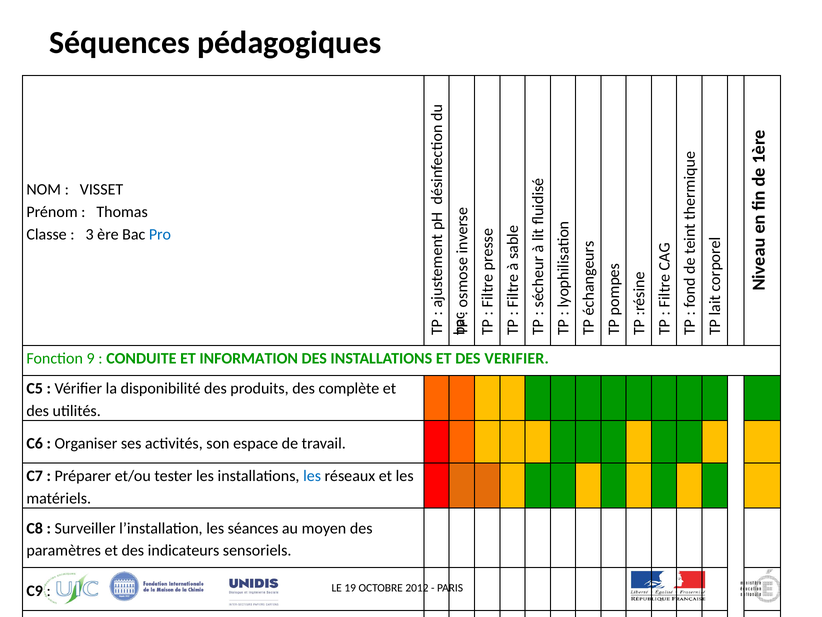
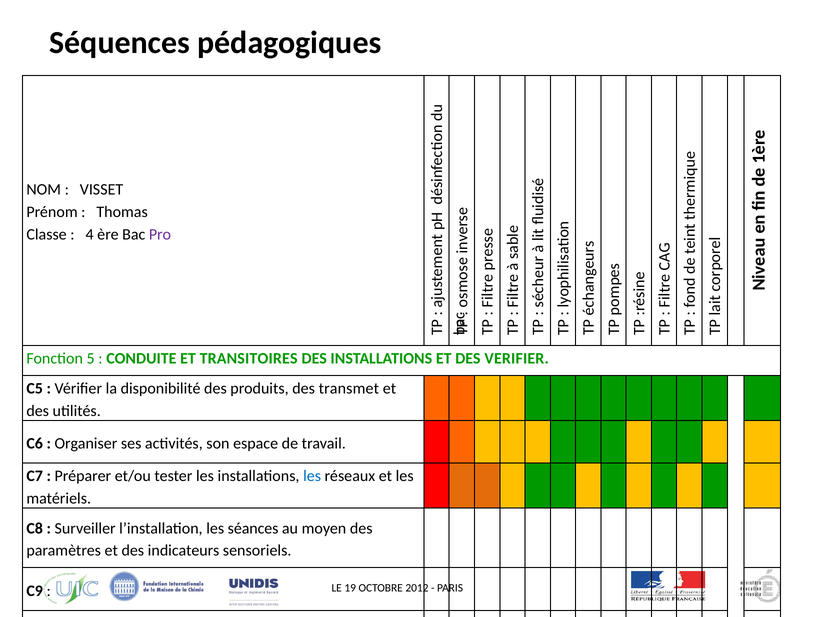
3: 3 -> 4
Pro colour: blue -> purple
9: 9 -> 5
INFORMATION: INFORMATION -> TRANSITOIRES
complète: complète -> transmet
